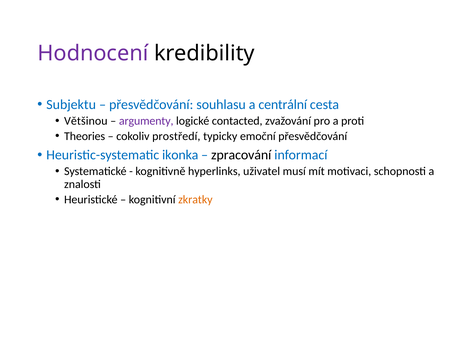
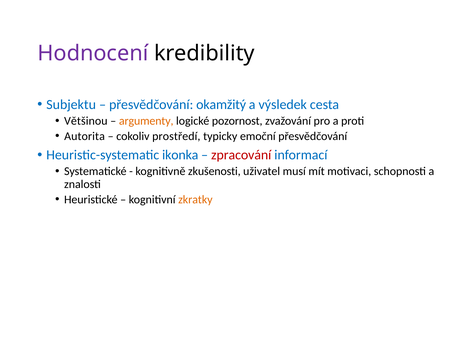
souhlasu: souhlasu -> okamžitý
centrální: centrální -> výsledek
argumenty colour: purple -> orange
contacted: contacted -> pozornost
Theories: Theories -> Autorita
zpracování colour: black -> red
hyperlinks: hyperlinks -> zkušenosti
